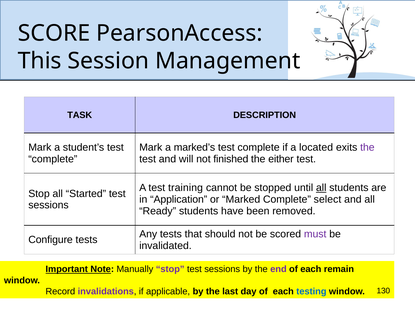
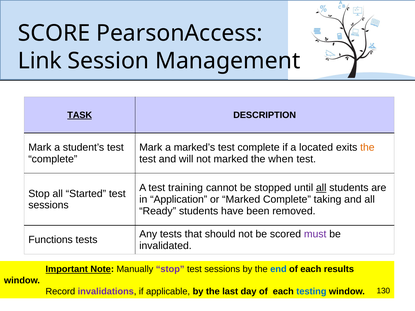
This: This -> Link
TASK underline: none -> present
the at (367, 147) colour: purple -> orange
not finished: finished -> marked
either: either -> when
select: select -> taking
Configure: Configure -> Functions
end colour: purple -> blue
remain: remain -> results
